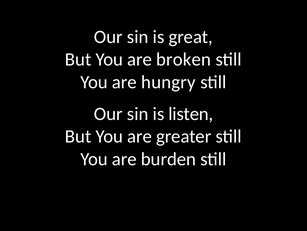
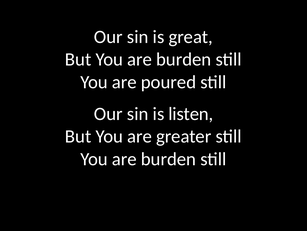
But You are broken: broken -> burden
hungry: hungry -> poured
